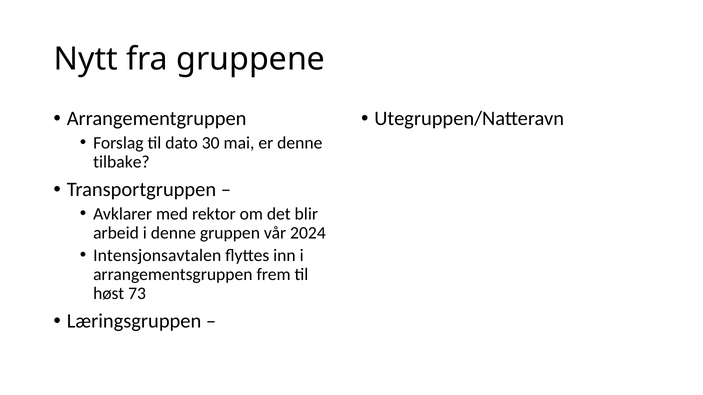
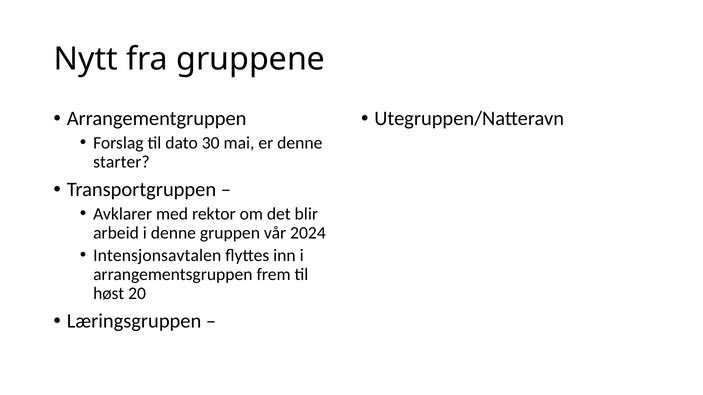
tilbake: tilbake -> starter
73: 73 -> 20
